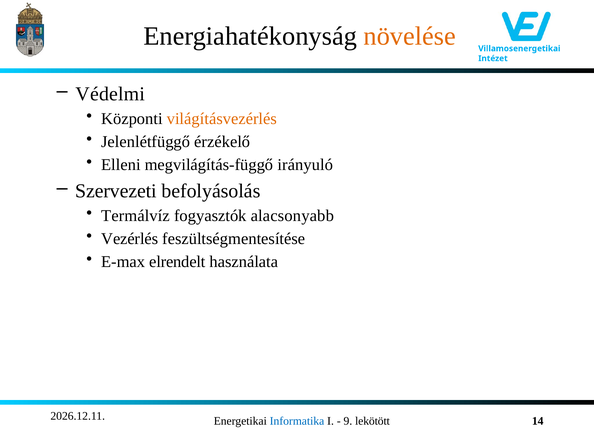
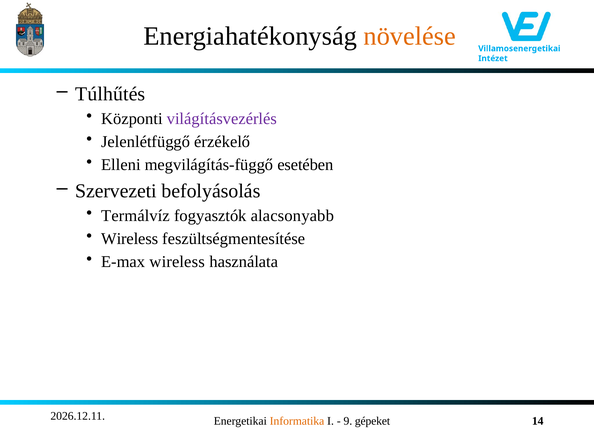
Védelmi: Védelmi -> Túlhűtés
világításvezérlés colour: orange -> purple
irányuló: irányuló -> esetében
Vezérlés at (130, 239): Vezérlés -> Wireless
E-max elrendelt: elrendelt -> wireless
Informatika colour: blue -> orange
lekötött: lekötött -> gépeket
